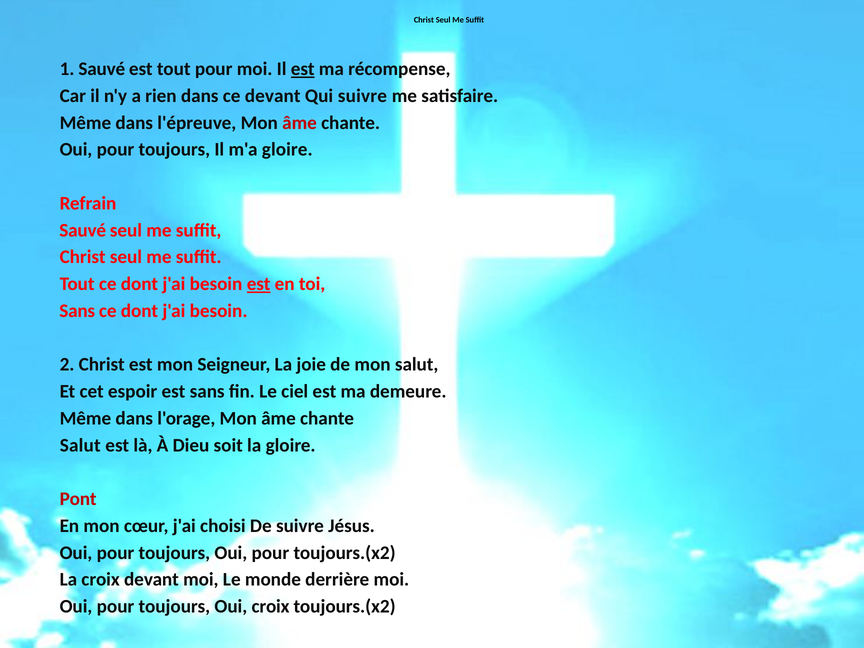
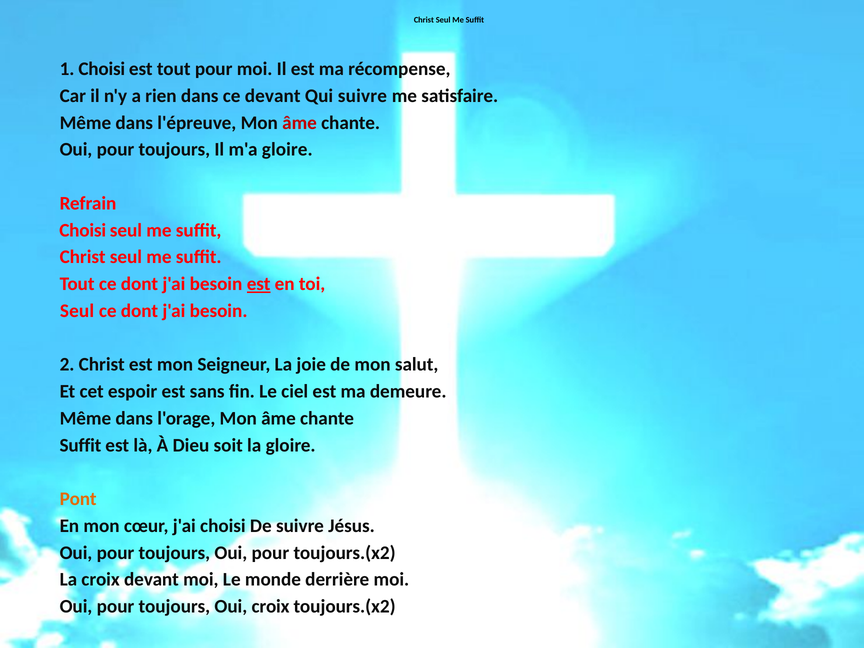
1 Sauvé: Sauvé -> Choisi
est at (303, 69) underline: present -> none
Sauvé at (83, 230): Sauvé -> Choisi
Sans at (77, 311): Sans -> Seul
Salut at (80, 445): Salut -> Suffit
Pont colour: red -> orange
